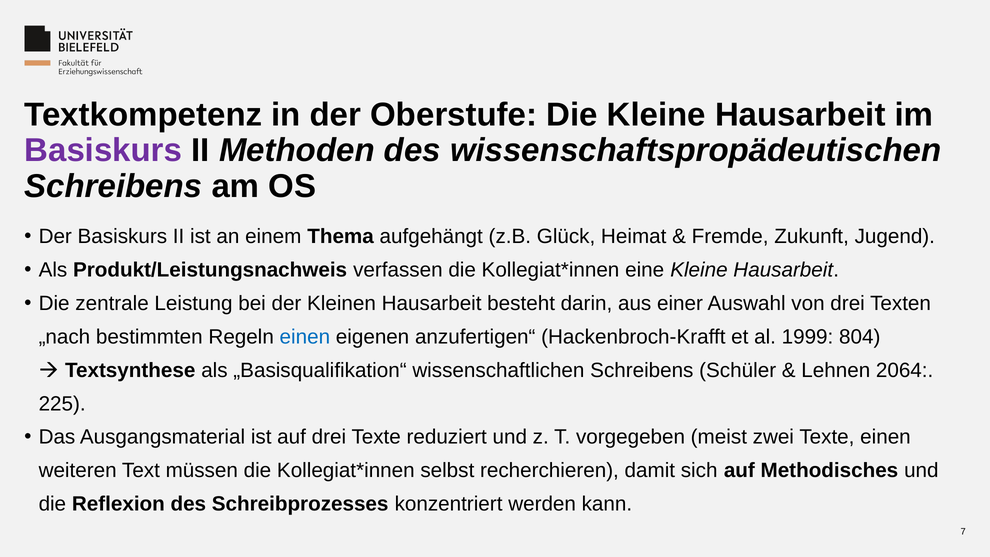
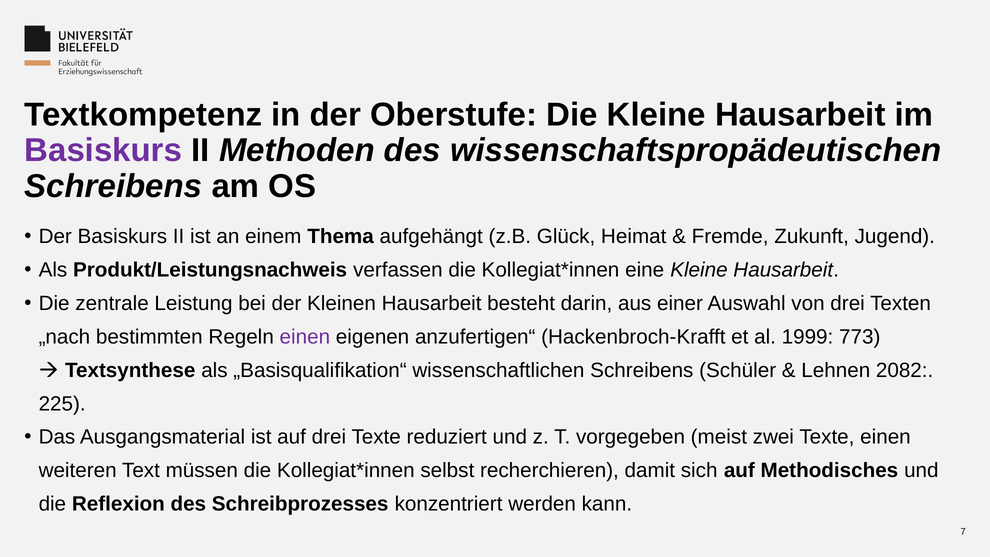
einen at (305, 337) colour: blue -> purple
804: 804 -> 773
2064: 2064 -> 2082
